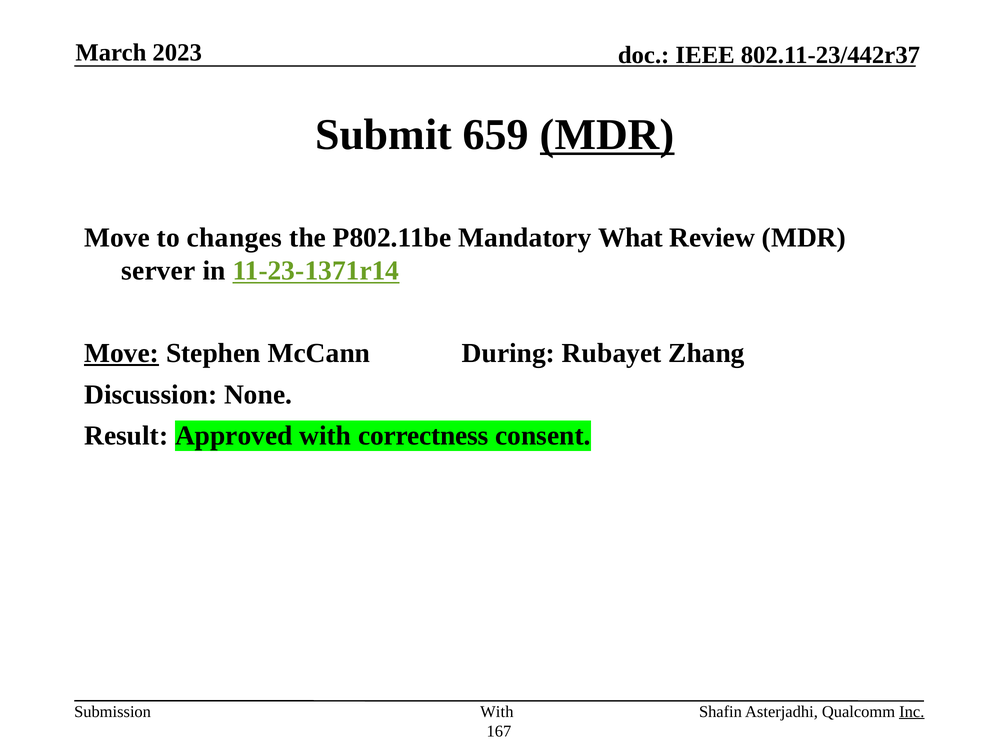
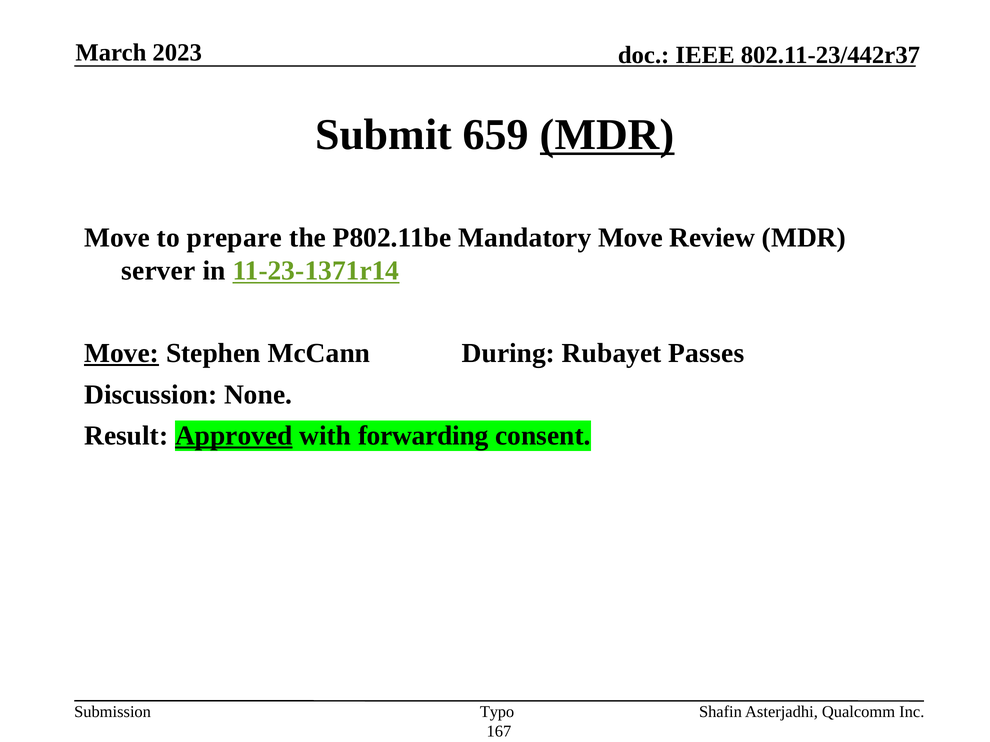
changes: changes -> prepare
Mandatory What: What -> Move
Zhang: Zhang -> Passes
Approved underline: none -> present
correctness: correctness -> forwarding
With at (497, 712): With -> Typo
Inc underline: present -> none
